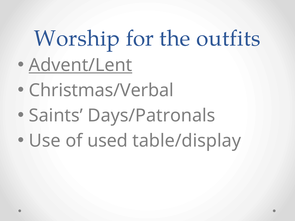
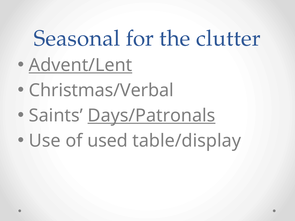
Worship: Worship -> Seasonal
outfits: outfits -> clutter
Days/Patronals underline: none -> present
